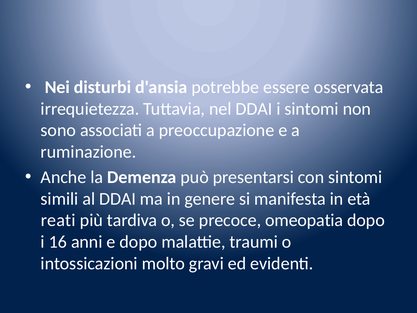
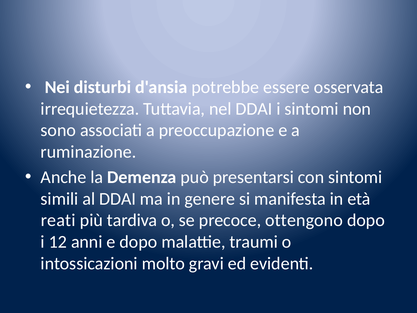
omeopatia: omeopatia -> ottengono
16: 16 -> 12
